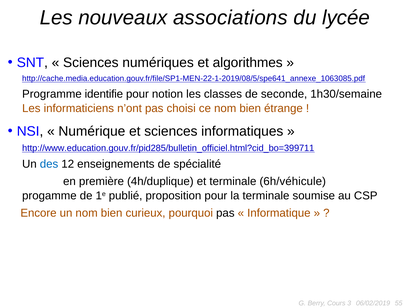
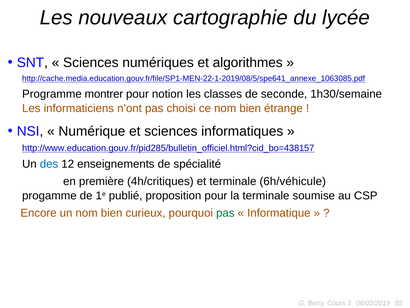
associations: associations -> cartographie
identifie: identifie -> montrer
http://www.education.gouv.fr/pid285/bulletin_officiel.html?cid_bo=399711: http://www.education.gouv.fr/pid285/bulletin_officiel.html?cid_bo=399711 -> http://www.education.gouv.fr/pid285/bulletin_officiel.html?cid_bo=438157
4h/duplique: 4h/duplique -> 4h/critiques
pas at (225, 213) colour: black -> green
